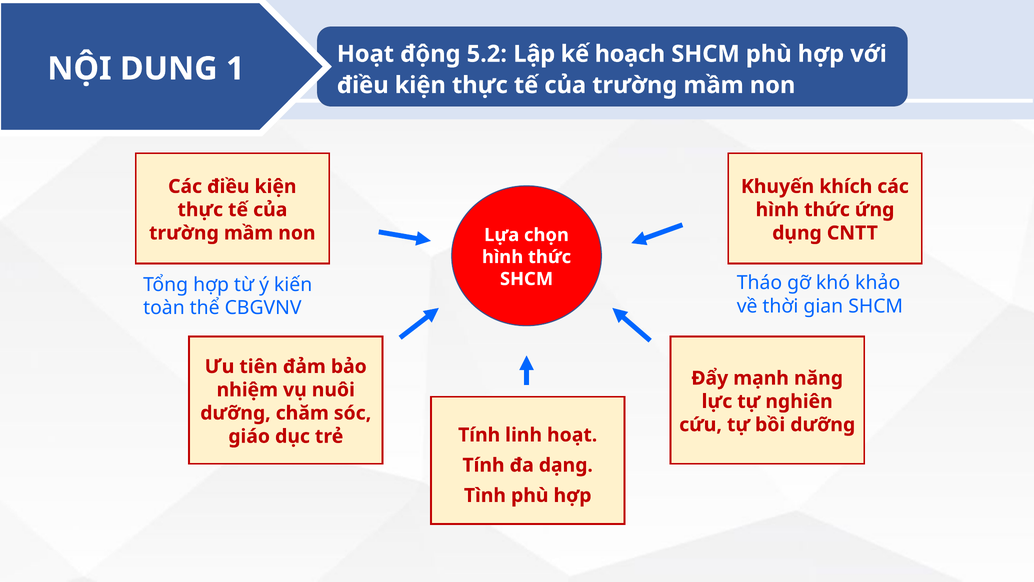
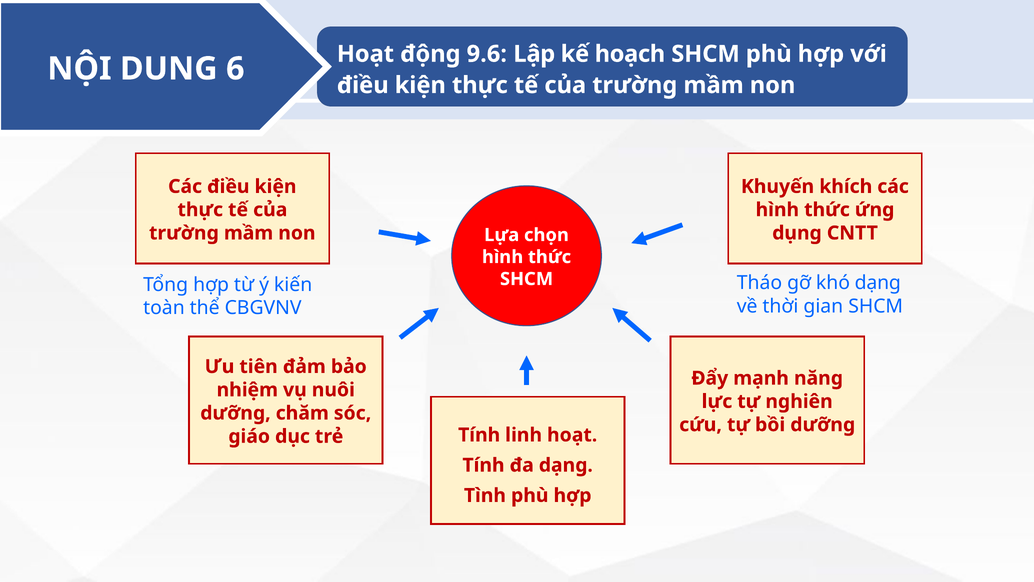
5.2: 5.2 -> 9.6
1: 1 -> 6
khó khảo: khảo -> dạng
